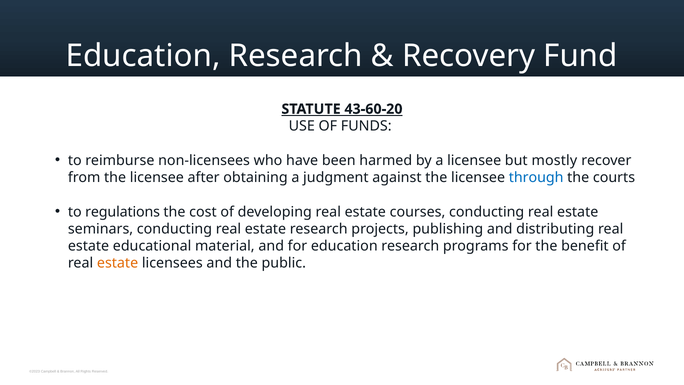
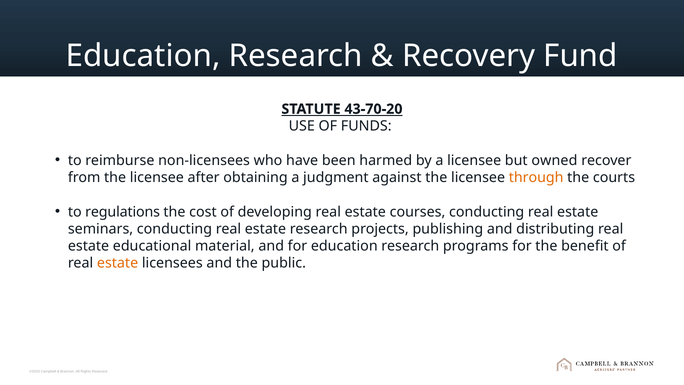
43-60-20: 43-60-20 -> 43-70-20
mostly: mostly -> owned
through colour: blue -> orange
